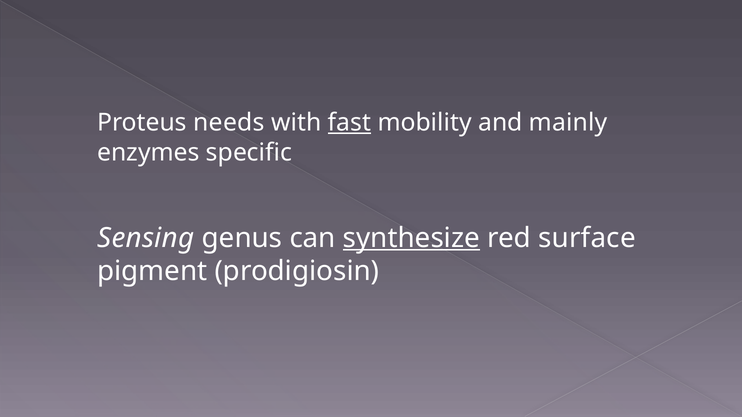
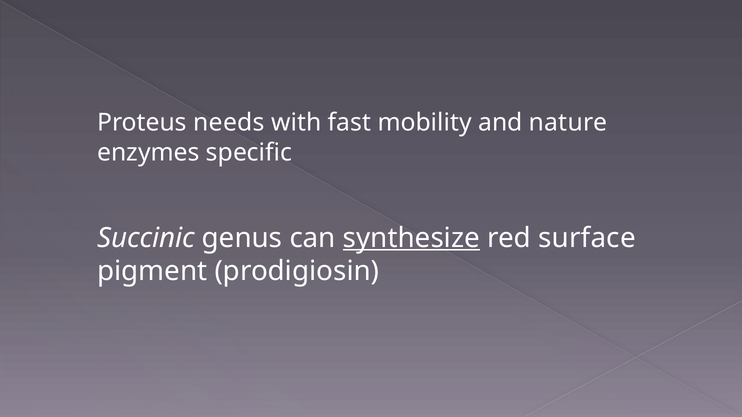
fast underline: present -> none
mainly: mainly -> nature
Sensing: Sensing -> Succinic
